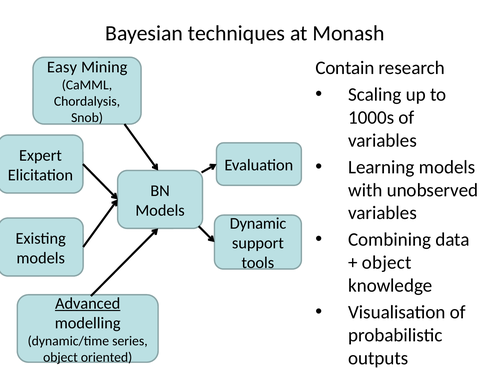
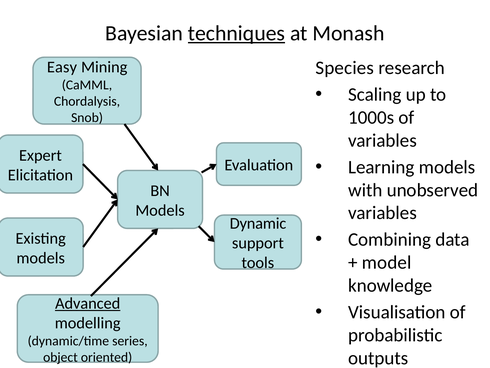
techniques underline: none -> present
Contain: Contain -> Species
object at (387, 262): object -> model
